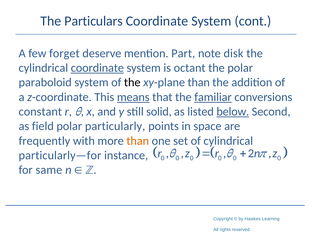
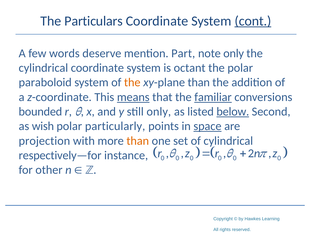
cont underline: none -> present
forget: forget -> words
note disk: disk -> only
coordinate at (97, 68) underline: present -> none
the at (132, 82) colour: black -> orange
constant: constant -> bounded
still solid: solid -> only
field: field -> wish
space underline: none -> present
frequently: frequently -> projection
particularly—for: particularly—for -> respectively—for
same: same -> other
